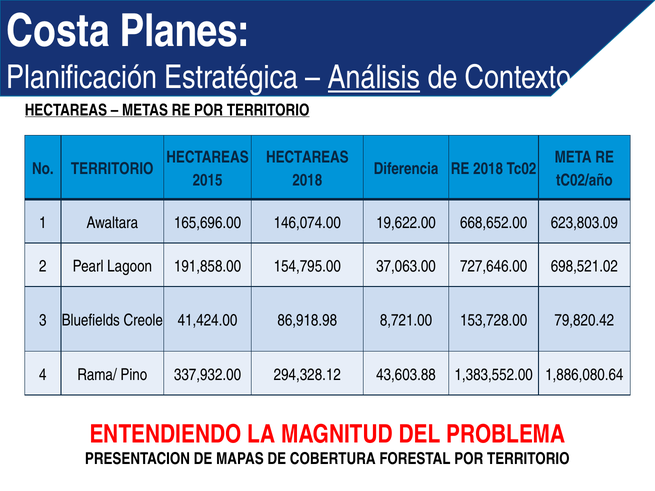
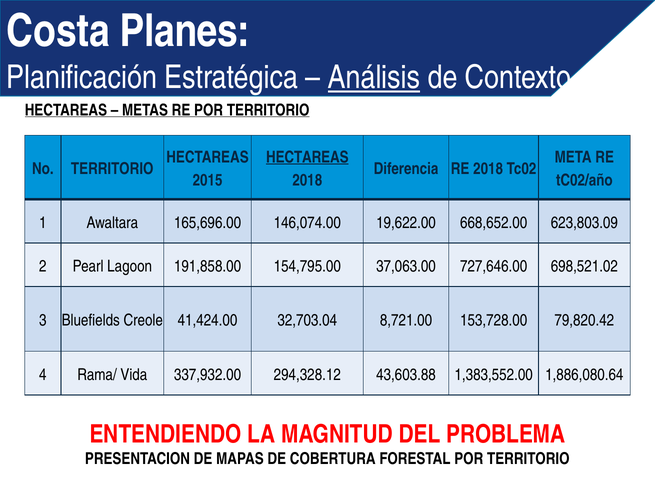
HECTAREAS at (307, 157) underline: none -> present
86,918.98: 86,918.98 -> 32,703.04
Pino: Pino -> Vida
